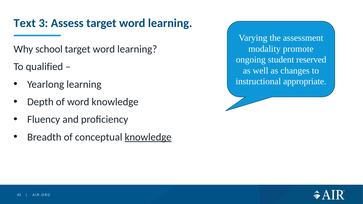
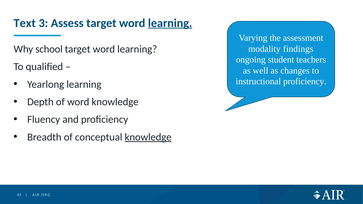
learning at (170, 23) underline: none -> present
promote: promote -> findings
reserved: reserved -> teachers
instructional appropriate: appropriate -> proficiency
